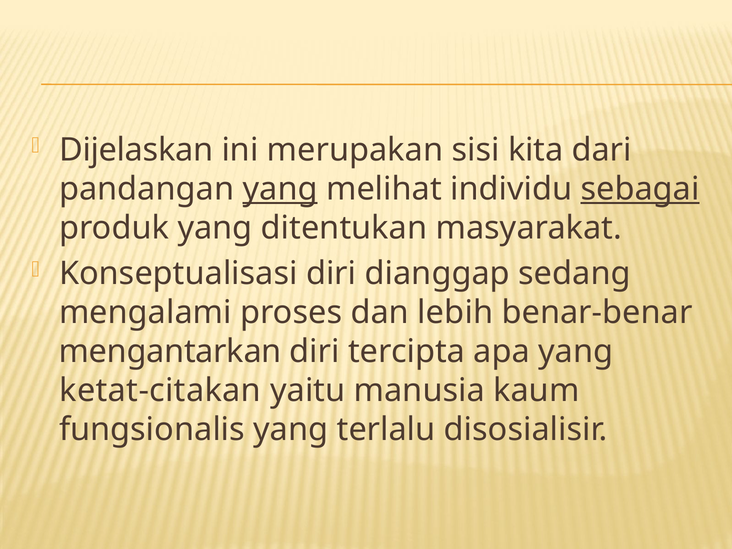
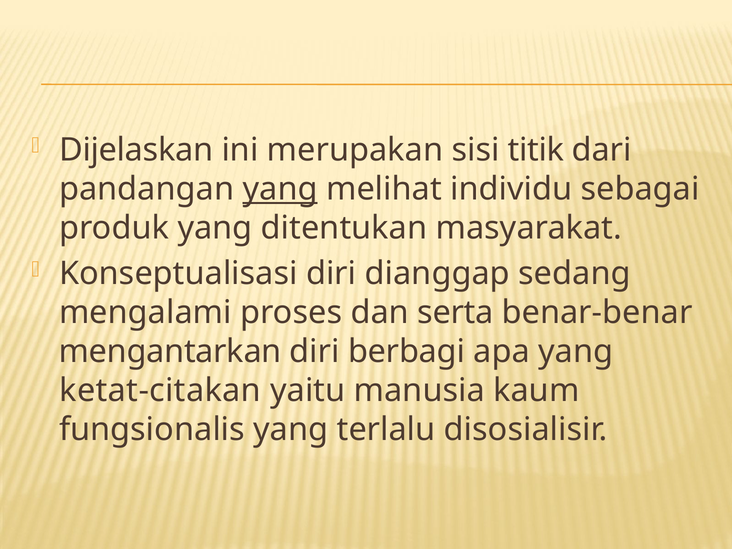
kita: kita -> titik
sebagai underline: present -> none
lebih: lebih -> serta
tercipta: tercipta -> berbagi
